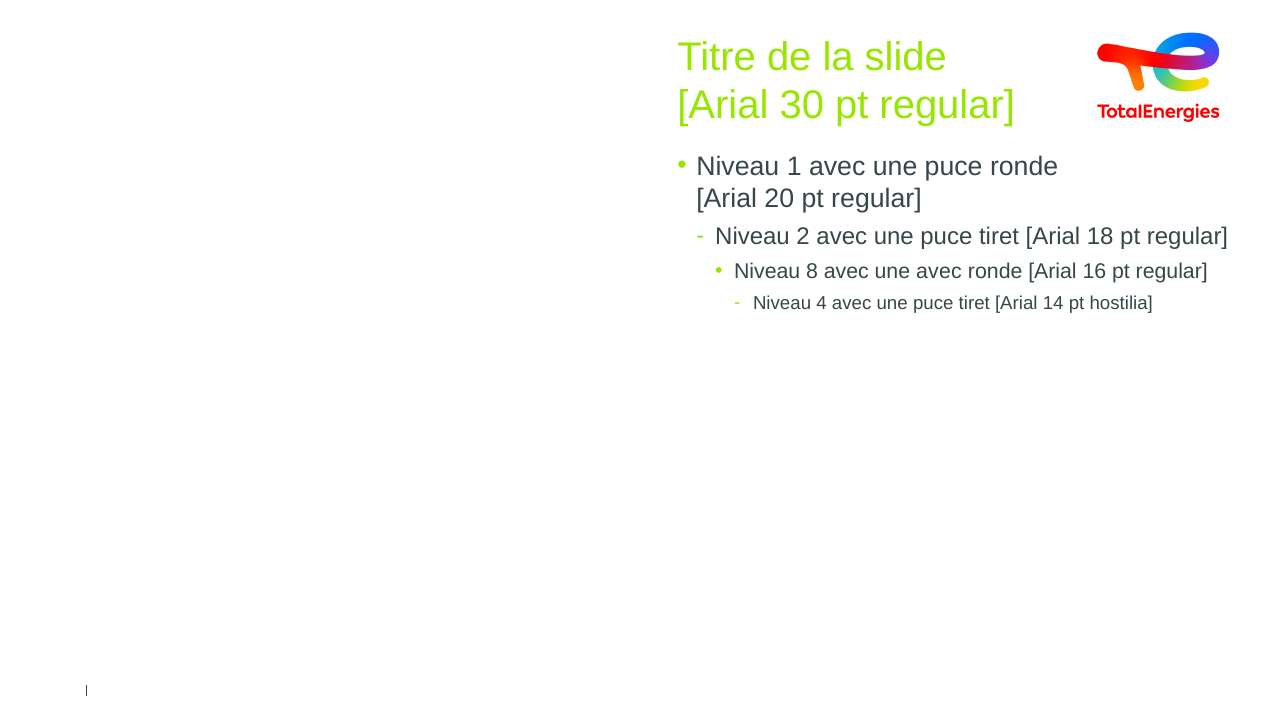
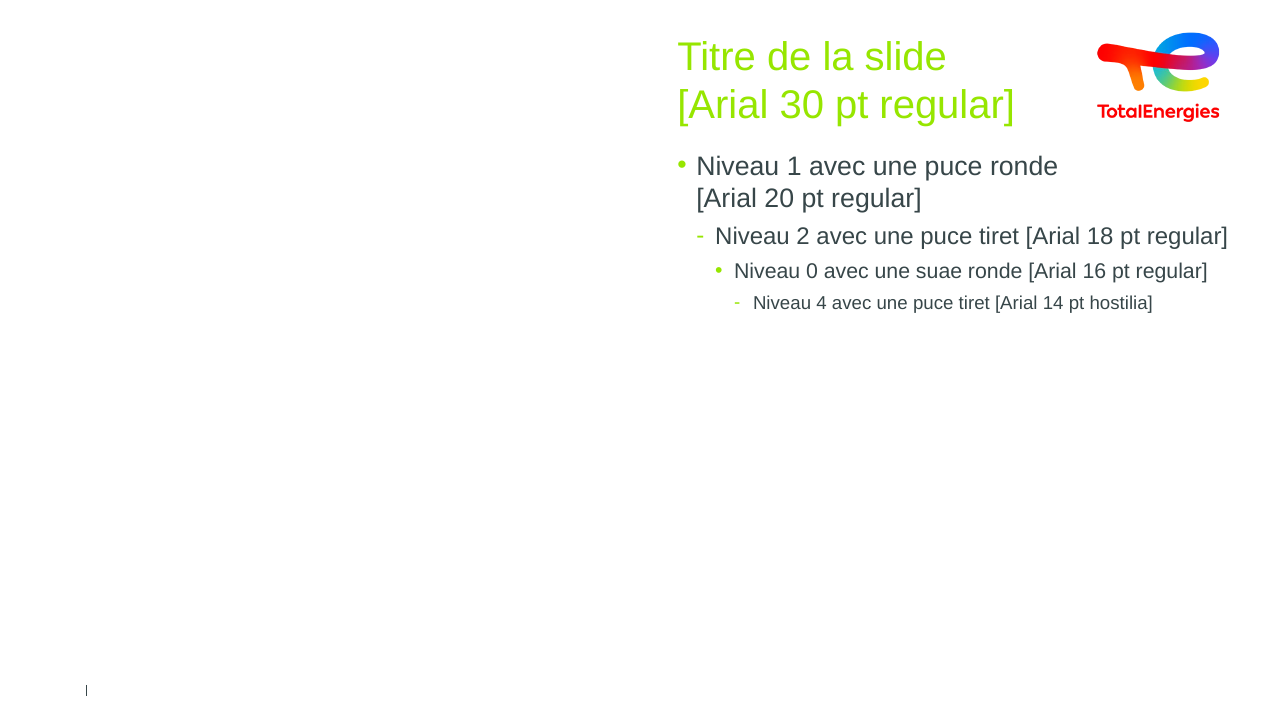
8: 8 -> 0
une avec: avec -> suae
